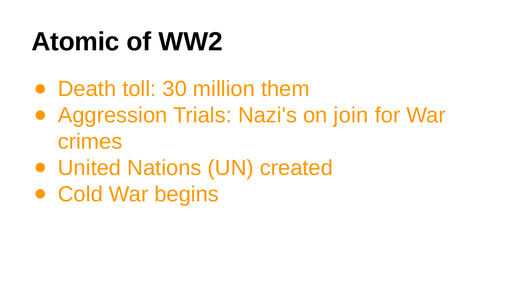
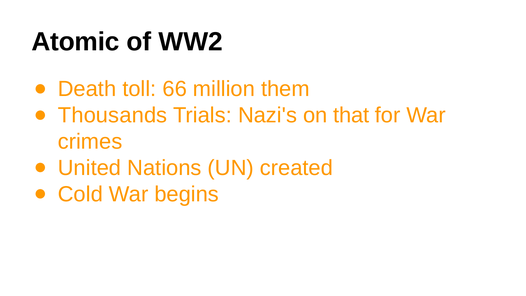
30: 30 -> 66
Aggression: Aggression -> Thousands
join: join -> that
